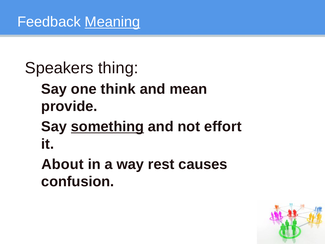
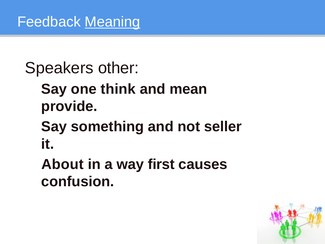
thing: thing -> other
something underline: present -> none
effort: effort -> seller
rest: rest -> first
